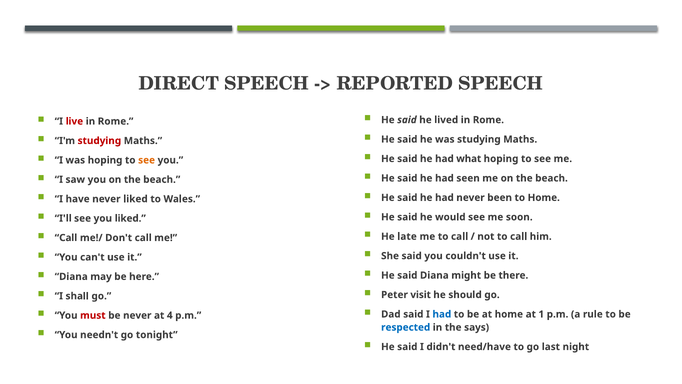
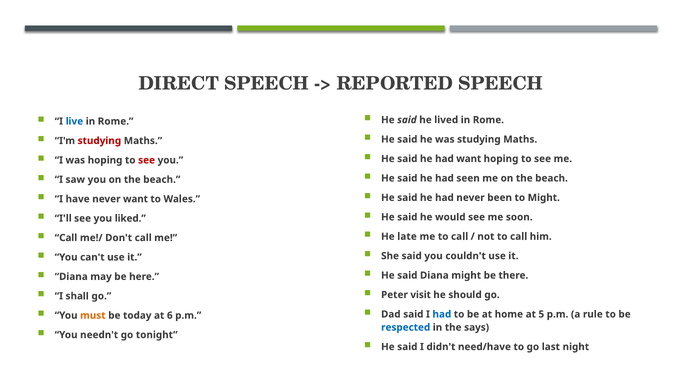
live colour: red -> blue
had what: what -> want
see at (147, 160) colour: orange -> red
to Home: Home -> Might
never liked: liked -> want
1: 1 -> 5
must colour: red -> orange
be never: never -> today
4: 4 -> 6
